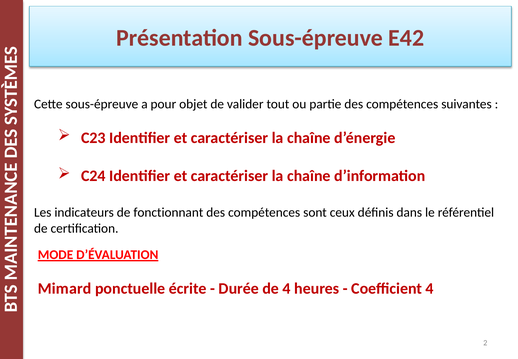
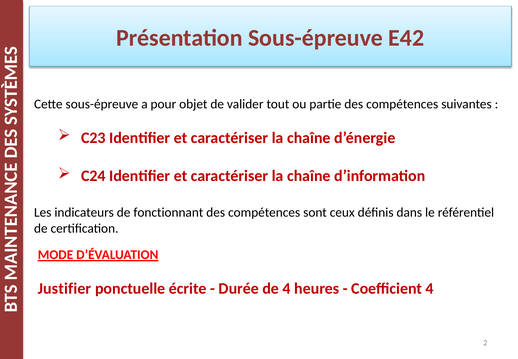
Mimard: Mimard -> Justifier
